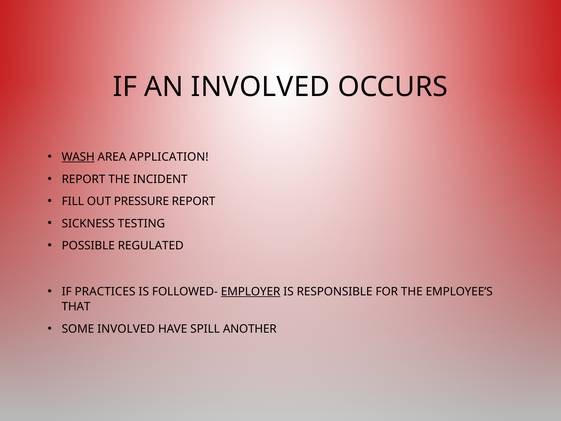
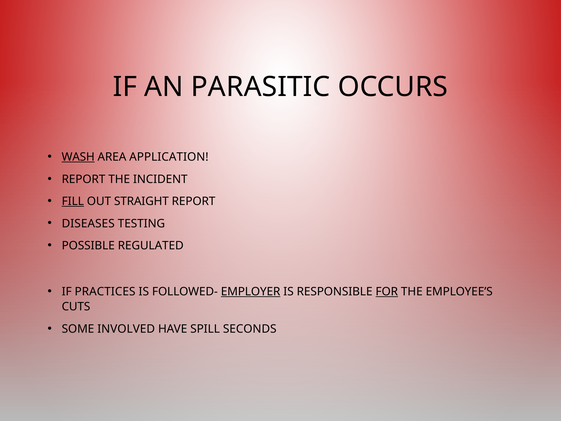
AN INVOLVED: INVOLVED -> PARASITIC
FILL underline: none -> present
PRESSURE: PRESSURE -> STRAIGHT
SICKNESS: SICKNESS -> DISEASES
FOR underline: none -> present
THAT: THAT -> CUTS
ANOTHER: ANOTHER -> SECONDS
